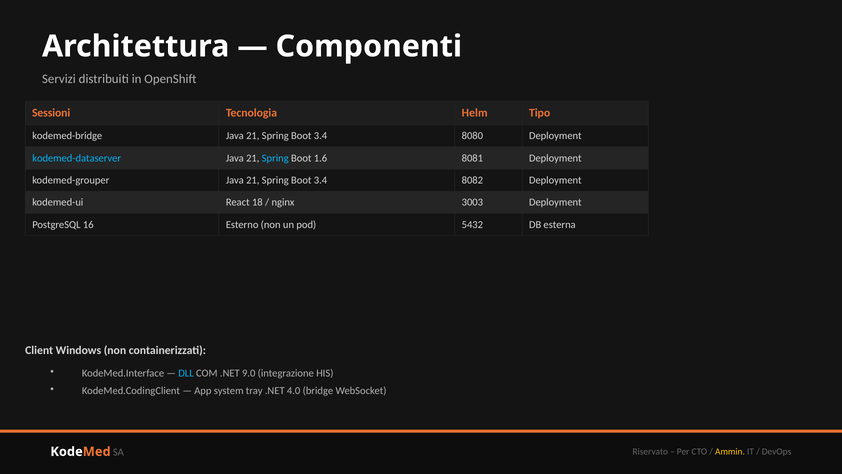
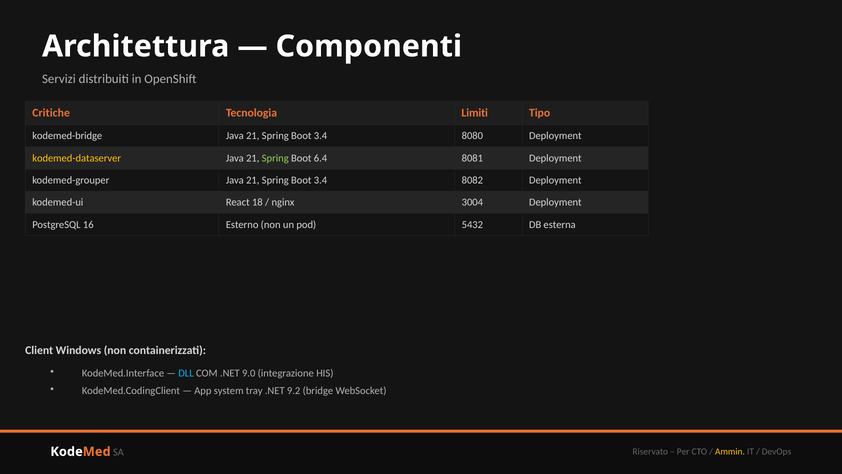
Sessioni: Sessioni -> Critiche
Helm: Helm -> Limiti
kodemed-dataserver colour: light blue -> yellow
Spring at (275, 158) colour: light blue -> light green
1.6: 1.6 -> 6.4
3003: 3003 -> 3004
4.0: 4.0 -> 9.2
